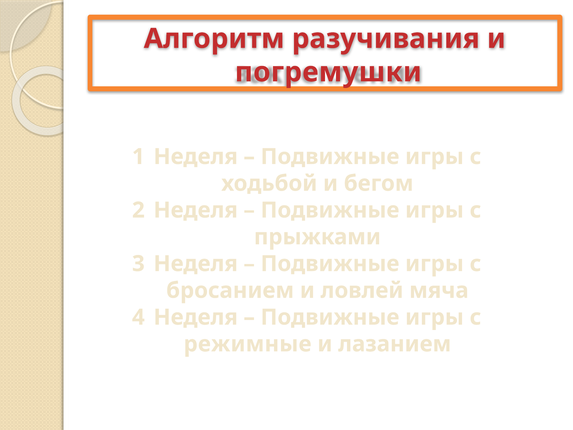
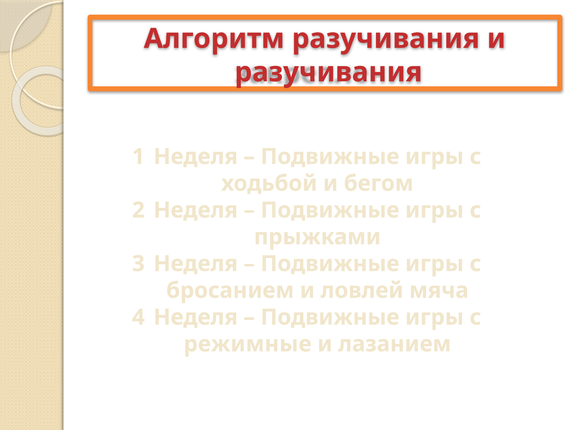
погремушки at (328, 72): погремушки -> разучивания
